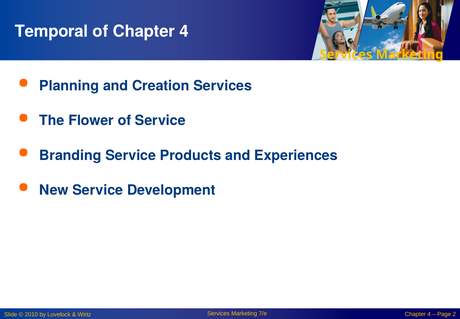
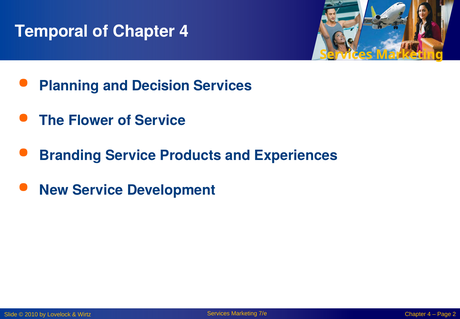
Creation: Creation -> Decision
